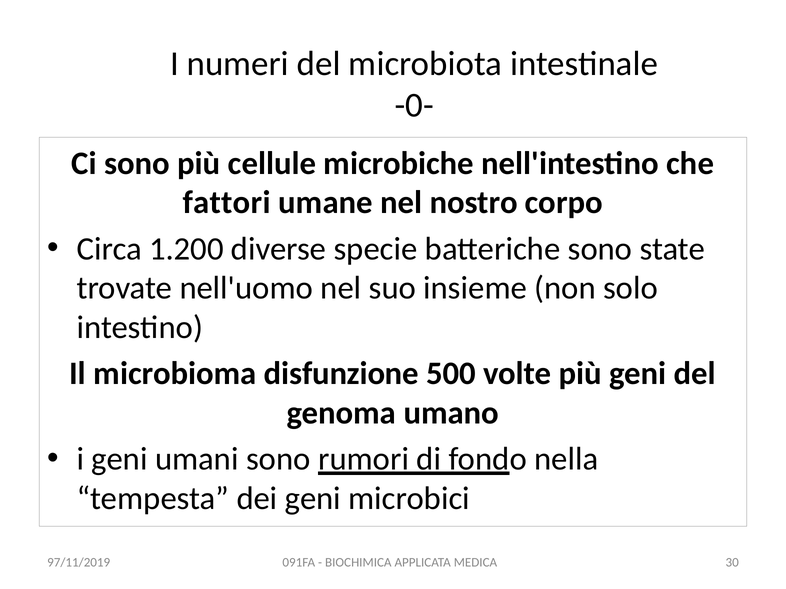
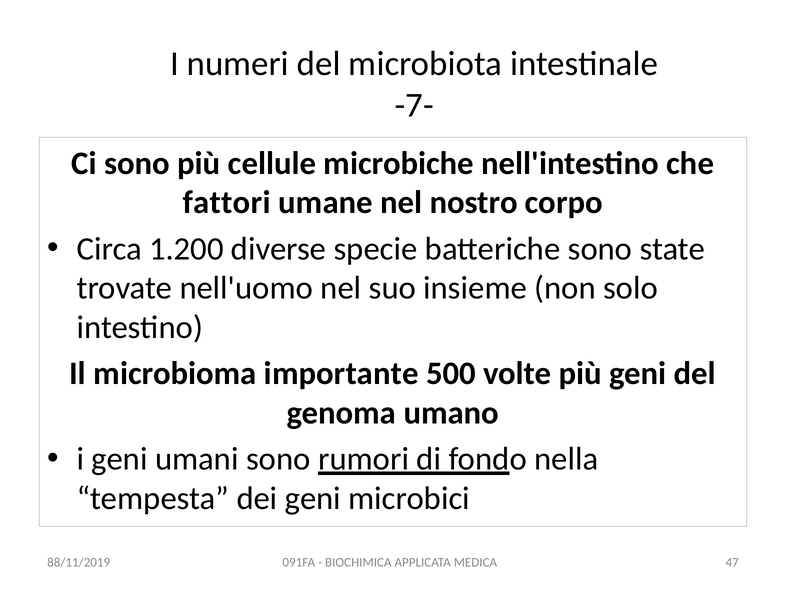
-0-: -0- -> -7-
disfunzione: disfunzione -> importante
30: 30 -> 47
97/11/2019: 97/11/2019 -> 88/11/2019
